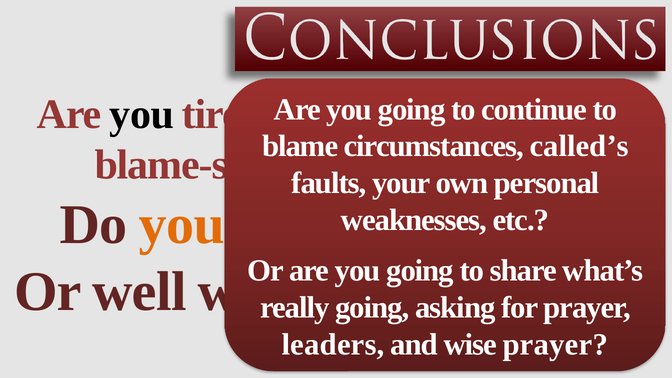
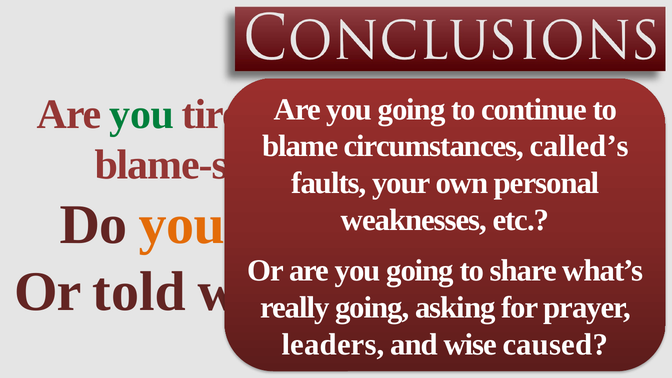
you at (142, 115) colour: black -> green
Or well: well -> told
wise prayer: prayer -> caused
